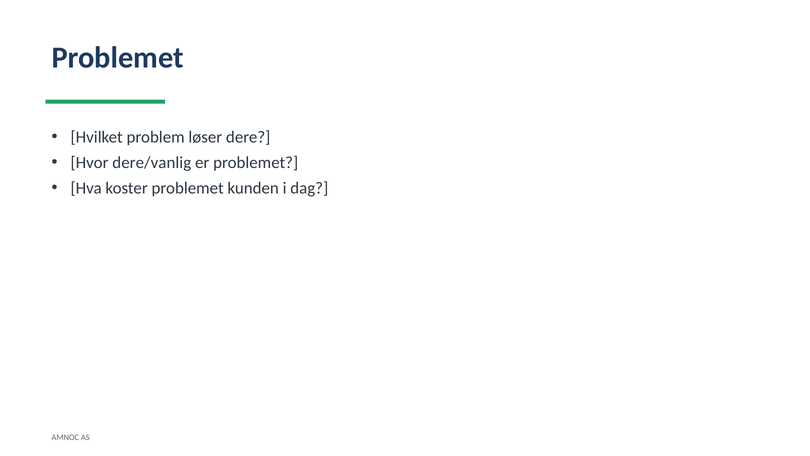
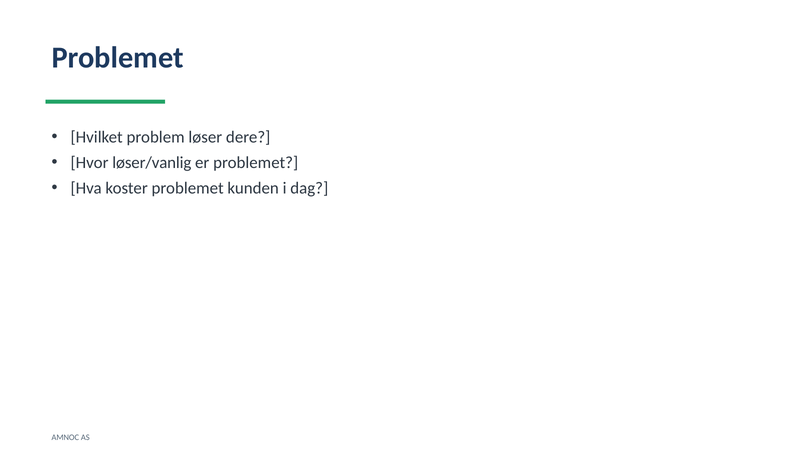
dere/vanlig: dere/vanlig -> løser/vanlig
